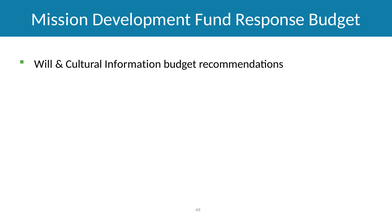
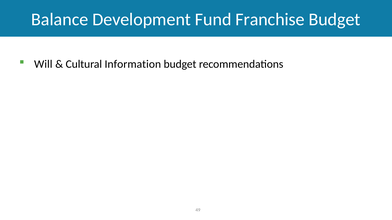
Mission: Mission -> Balance
Response: Response -> Franchise
